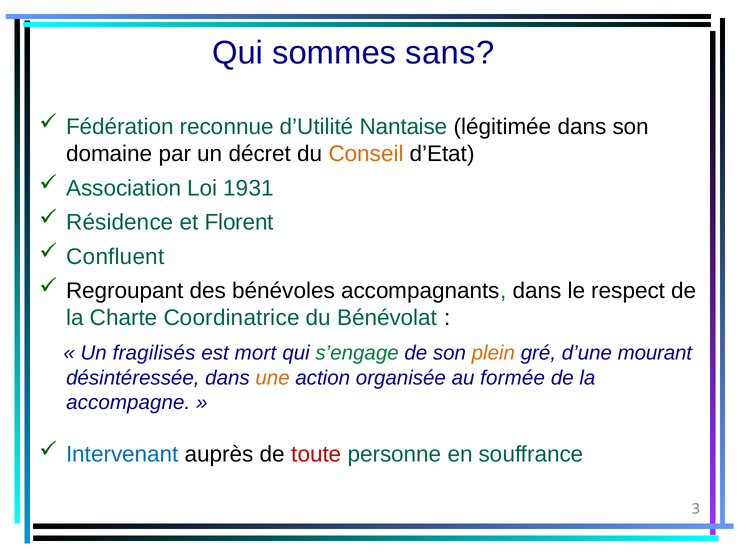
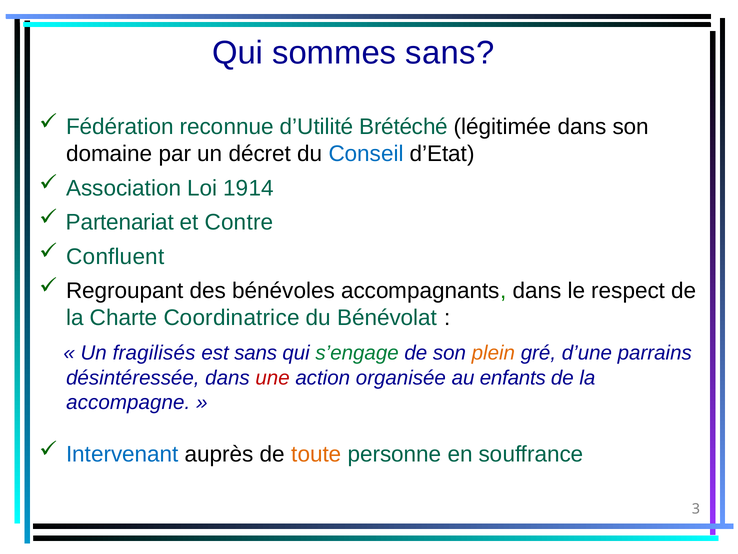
Nantaise: Nantaise -> Brétéché
Conseil colour: orange -> blue
1931: 1931 -> 1914
Résidence: Résidence -> Partenariat
Florent: Florent -> Contre
est mort: mort -> sans
mourant: mourant -> parrains
une colour: orange -> red
formée: formée -> enfants
toute colour: red -> orange
